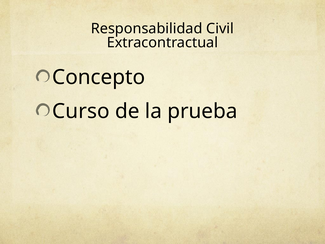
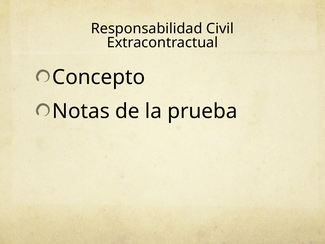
Curso: Curso -> Notas
